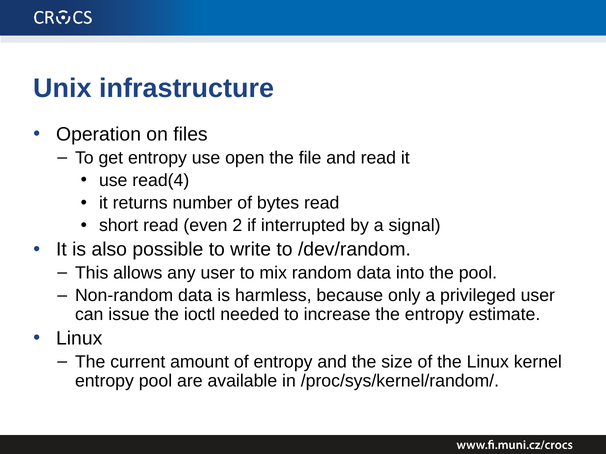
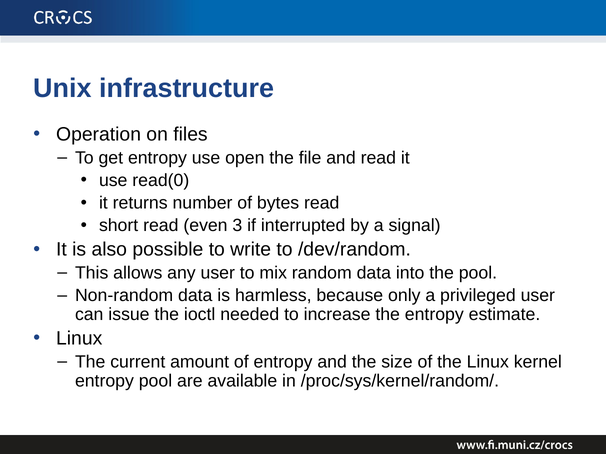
read(4: read(4 -> read(0
2: 2 -> 3
